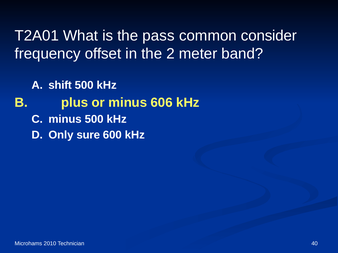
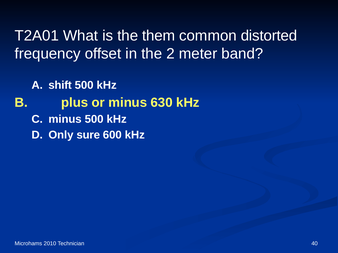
pass: pass -> them
consider: consider -> distorted
606: 606 -> 630
